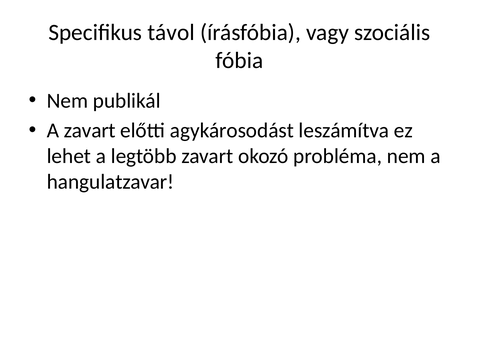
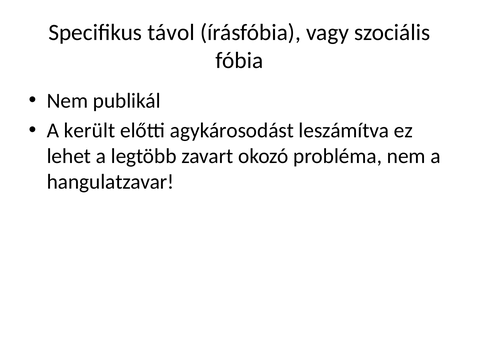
A zavart: zavart -> került
